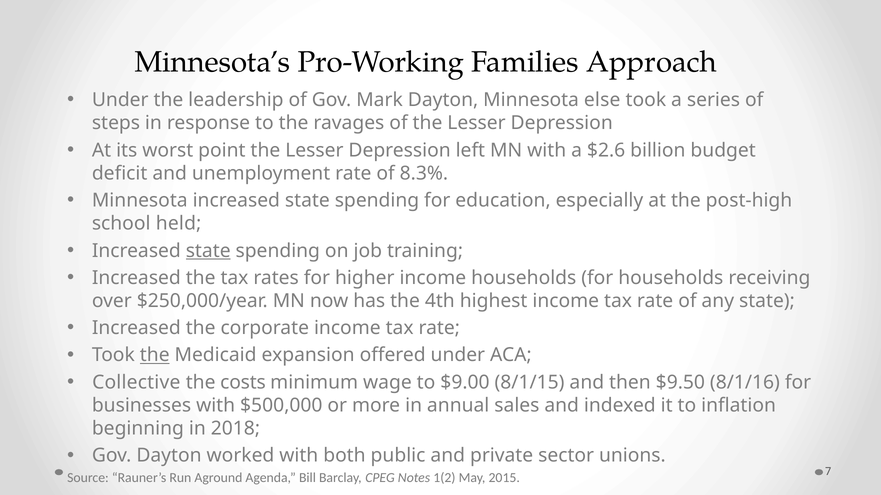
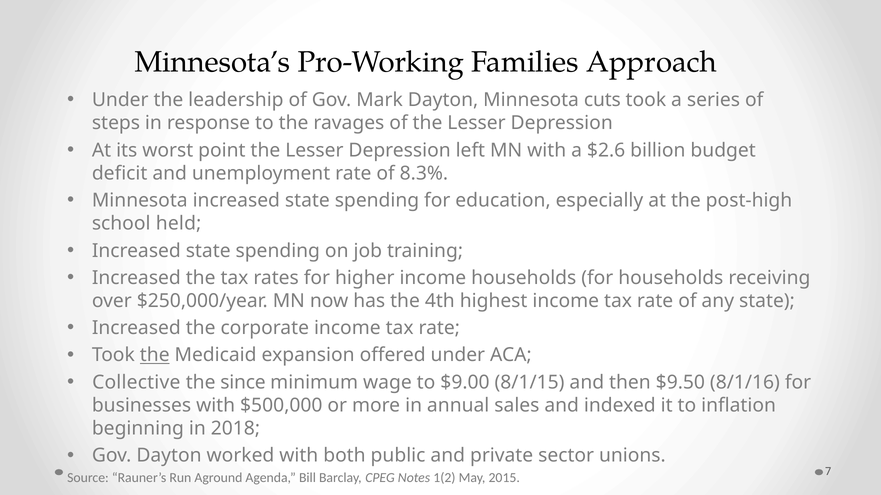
else: else -> cuts
state at (208, 251) underline: present -> none
costs: costs -> since
